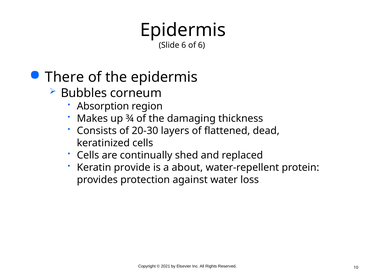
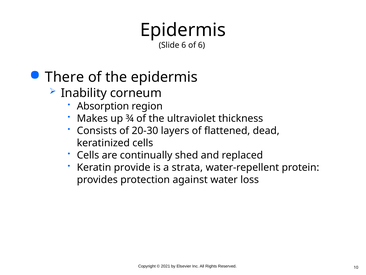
Bubbles: Bubbles -> Inability
damaging: damaging -> ultraviolet
about: about -> strata
